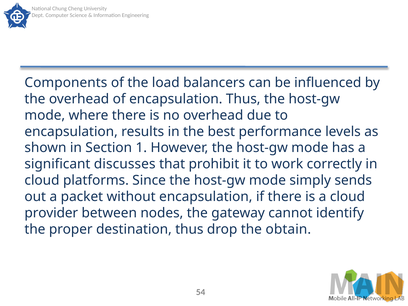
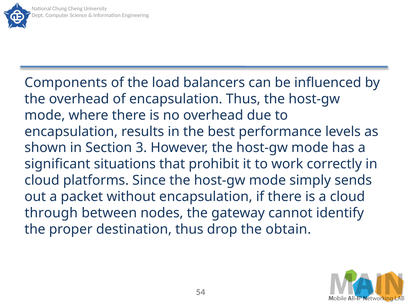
1: 1 -> 3
discusses: discusses -> situations
provider: provider -> through
